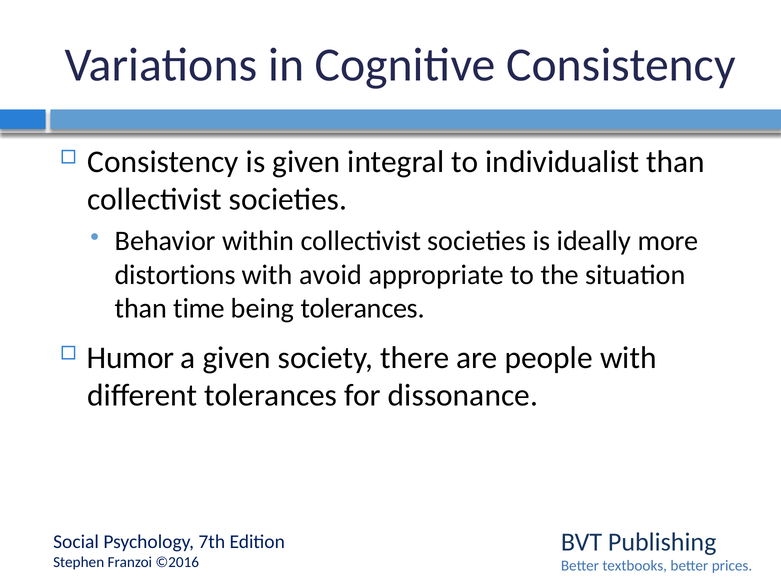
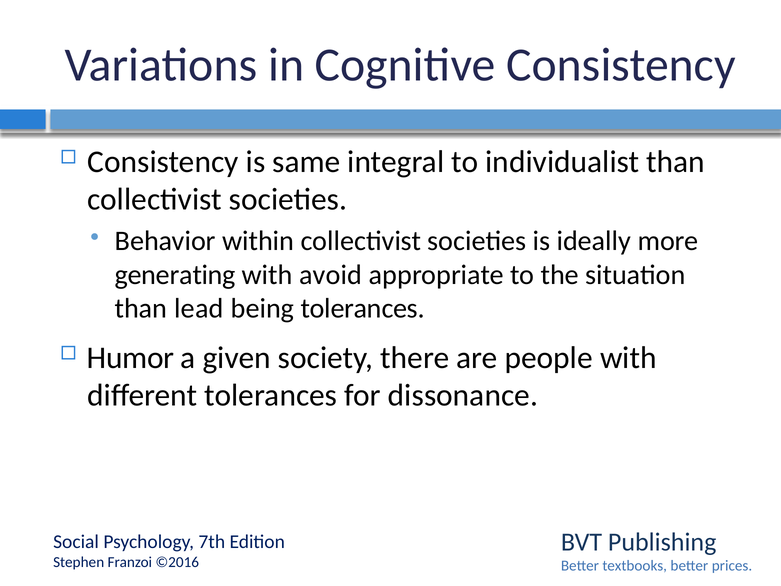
is given: given -> same
distortions: distortions -> generating
time: time -> lead
